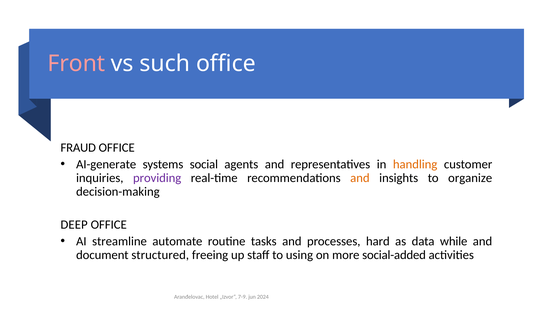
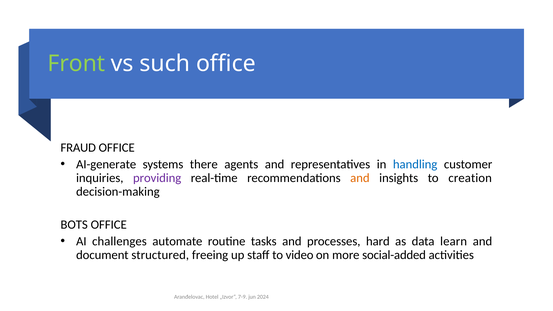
Front colour: pink -> light green
social: social -> there
handling colour: orange -> blue
organize: organize -> creation
DEEP: DEEP -> BOTS
streamline: streamline -> challenges
while: while -> learn
using: using -> video
